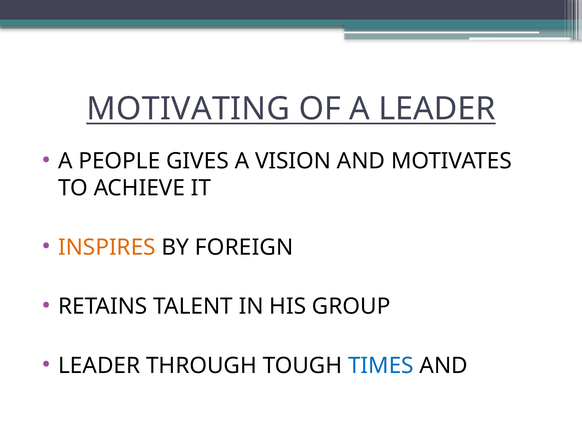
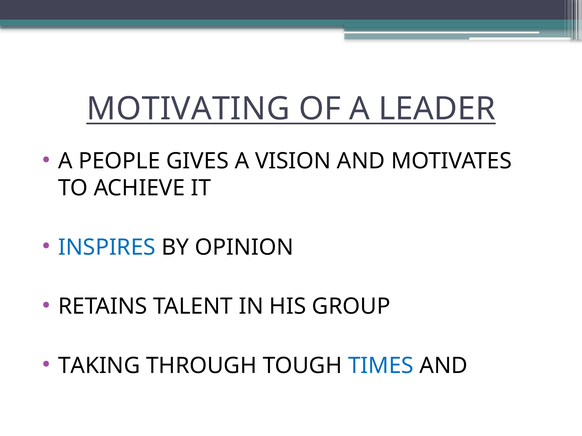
INSPIRES colour: orange -> blue
FOREIGN: FOREIGN -> OPINION
LEADER at (99, 366): LEADER -> TAKING
